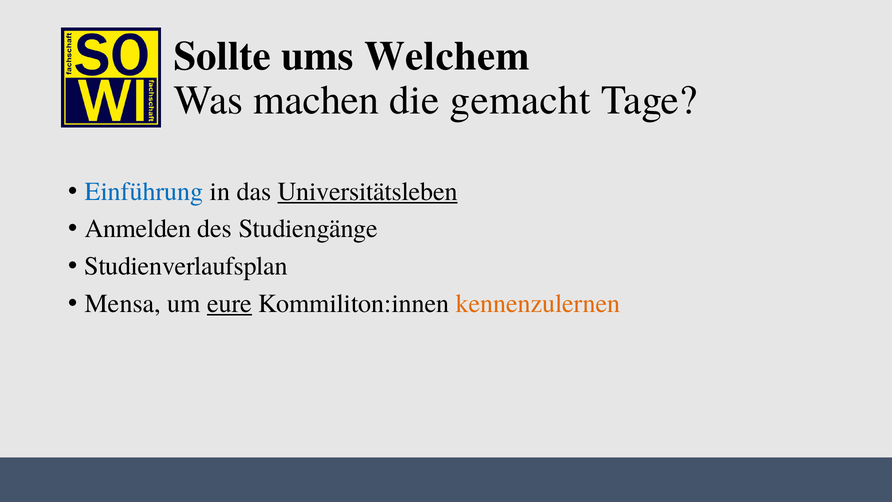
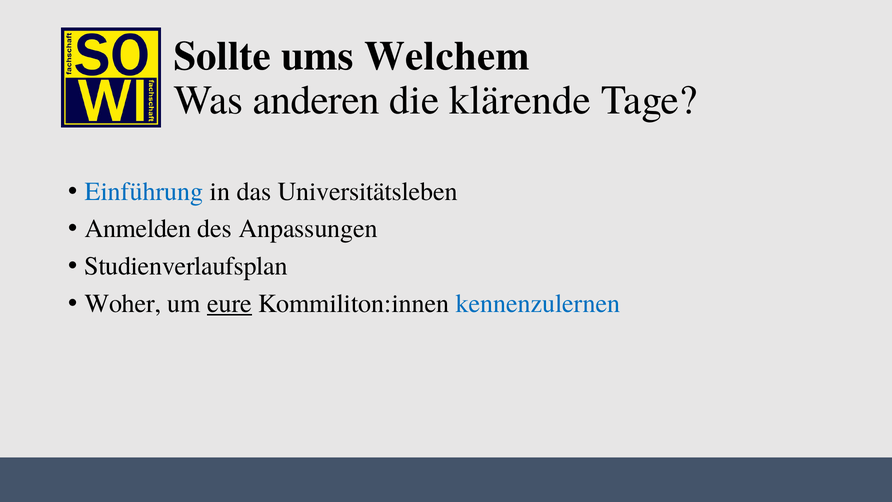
machen: machen -> anderen
gemacht: gemacht -> klärende
Universitätsleben underline: present -> none
Studiengänge: Studiengänge -> Anpassungen
Mensa: Mensa -> Woher
kennenzulernen colour: orange -> blue
